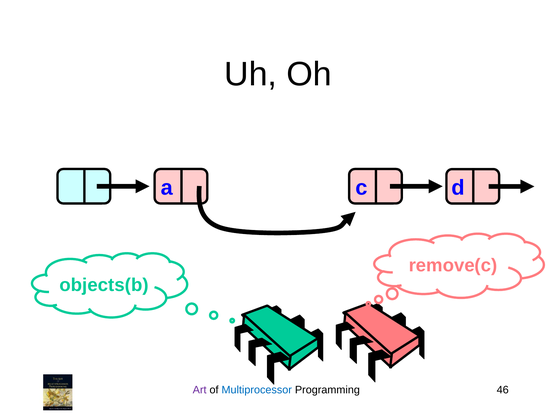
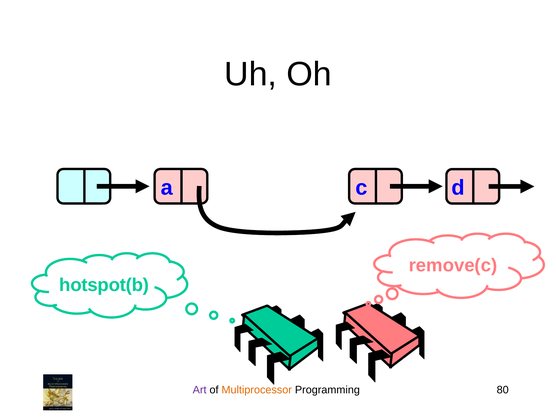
objects(b: objects(b -> hotspot(b
Multiprocessor colour: blue -> orange
46: 46 -> 80
